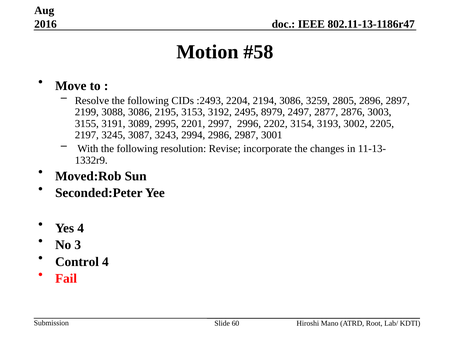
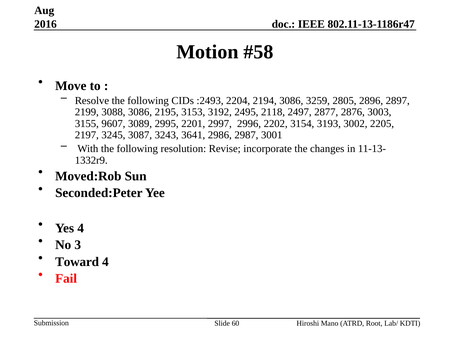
8979: 8979 -> 2118
3191: 3191 -> 9607
2994: 2994 -> 3641
Control: Control -> Toward
